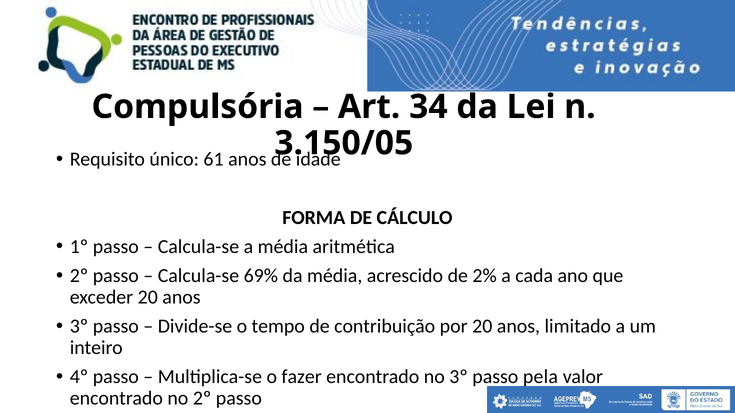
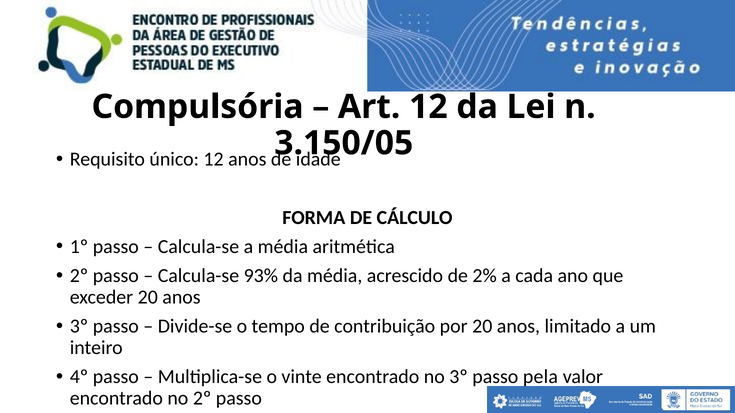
Art 34: 34 -> 12
único 61: 61 -> 12
69%: 69% -> 93%
fazer: fazer -> vinte
